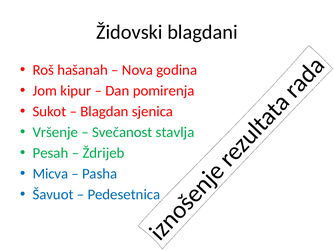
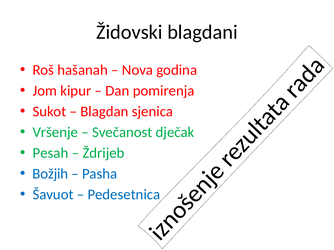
stavlja: stavlja -> dječak
Micva: Micva -> Božjih
